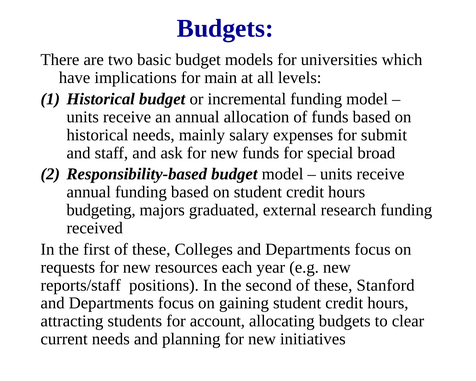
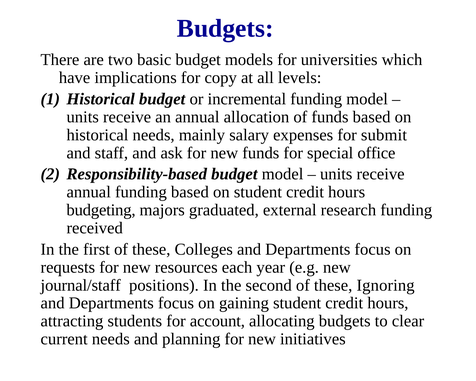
main: main -> copy
broad: broad -> office
reports/staff: reports/staff -> journal/staff
Stanford: Stanford -> Ignoring
